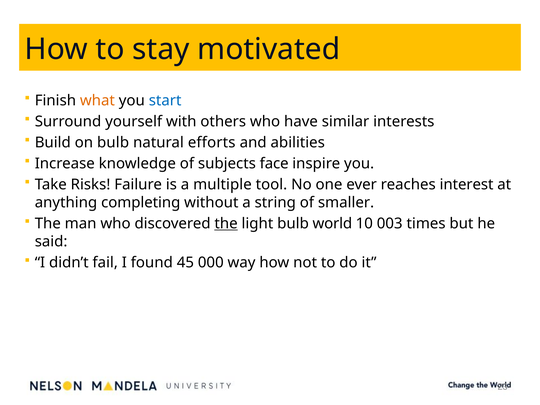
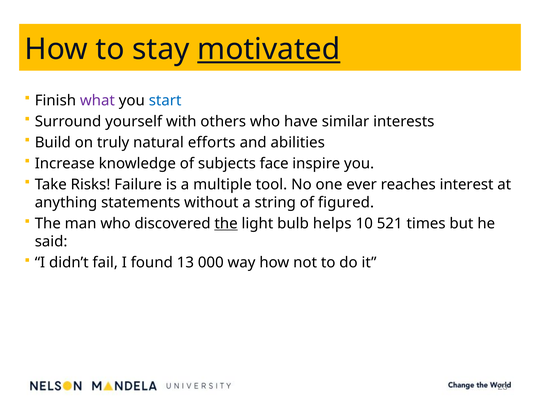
motivated underline: none -> present
what colour: orange -> purple
on bulb: bulb -> truly
completing: completing -> statements
smaller: smaller -> figured
world: world -> helps
003: 003 -> 521
45: 45 -> 13
